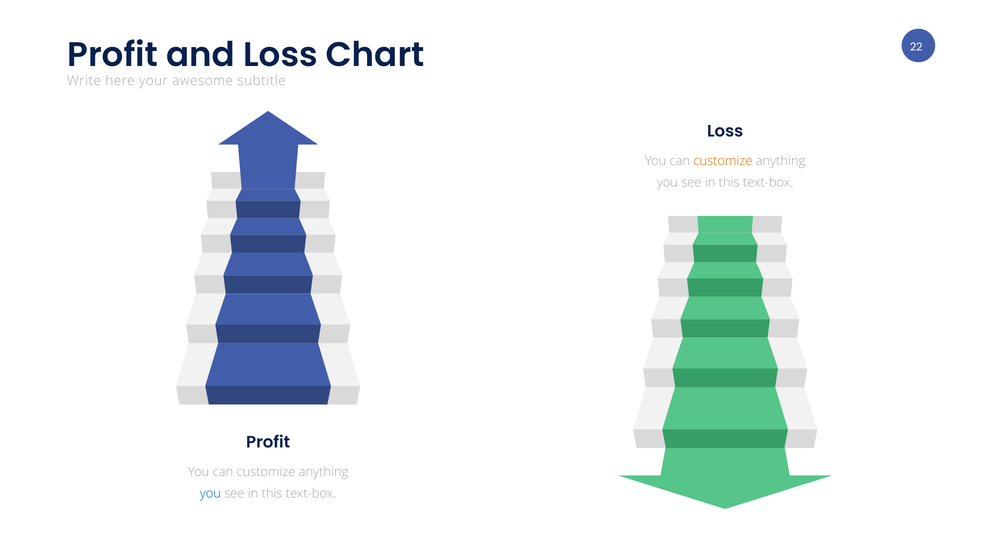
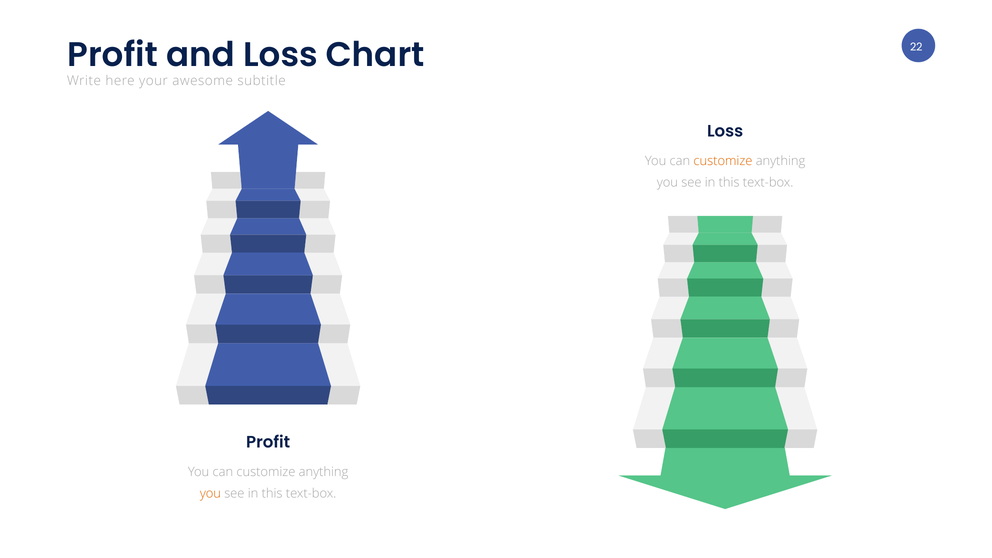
you at (210, 494) colour: blue -> orange
